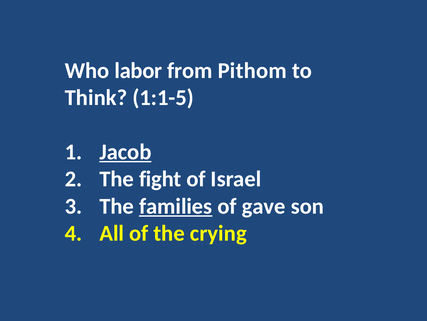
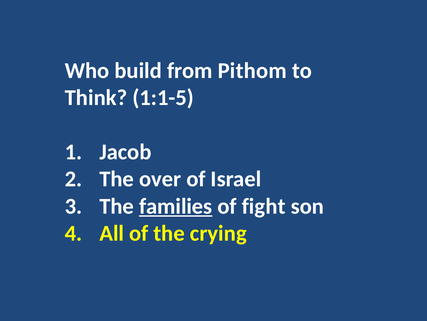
labor: labor -> build
Jacob underline: present -> none
fight: fight -> over
gave: gave -> fight
